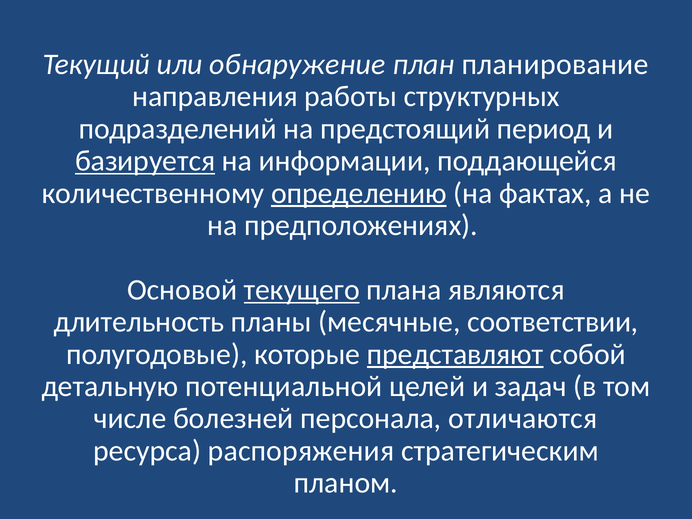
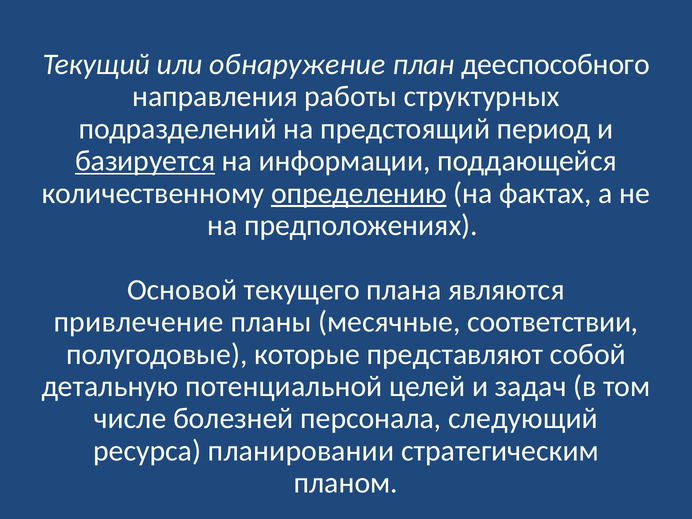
планирование: планирование -> дееспособного
текущего underline: present -> none
длительность: длительность -> привлечение
представляют underline: present -> none
отличаются: отличаются -> следующий
распоряжения: распоряжения -> планировании
